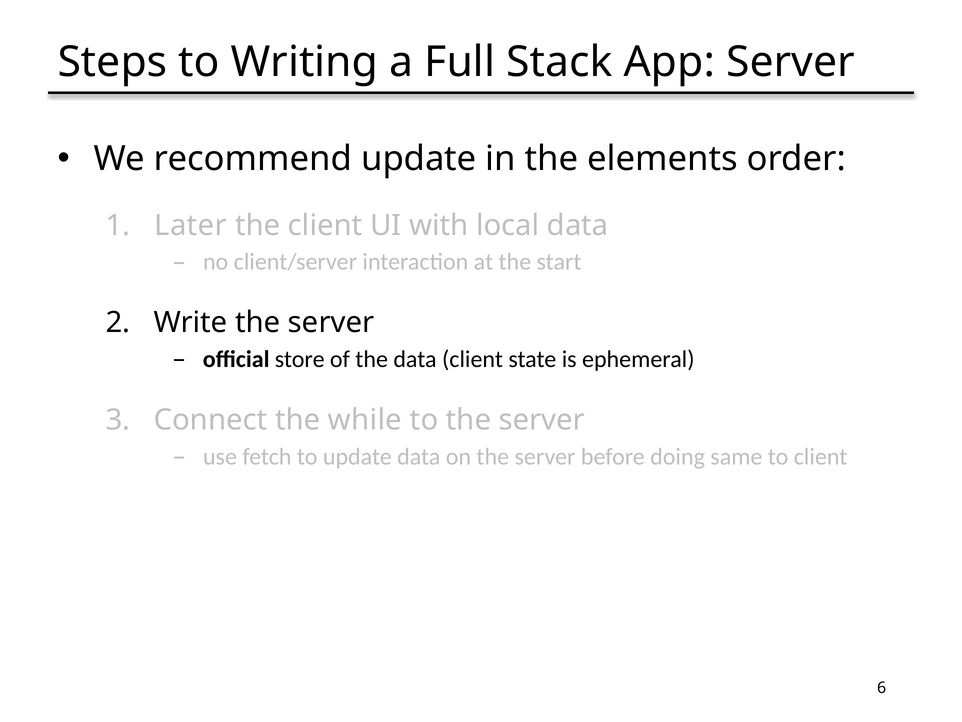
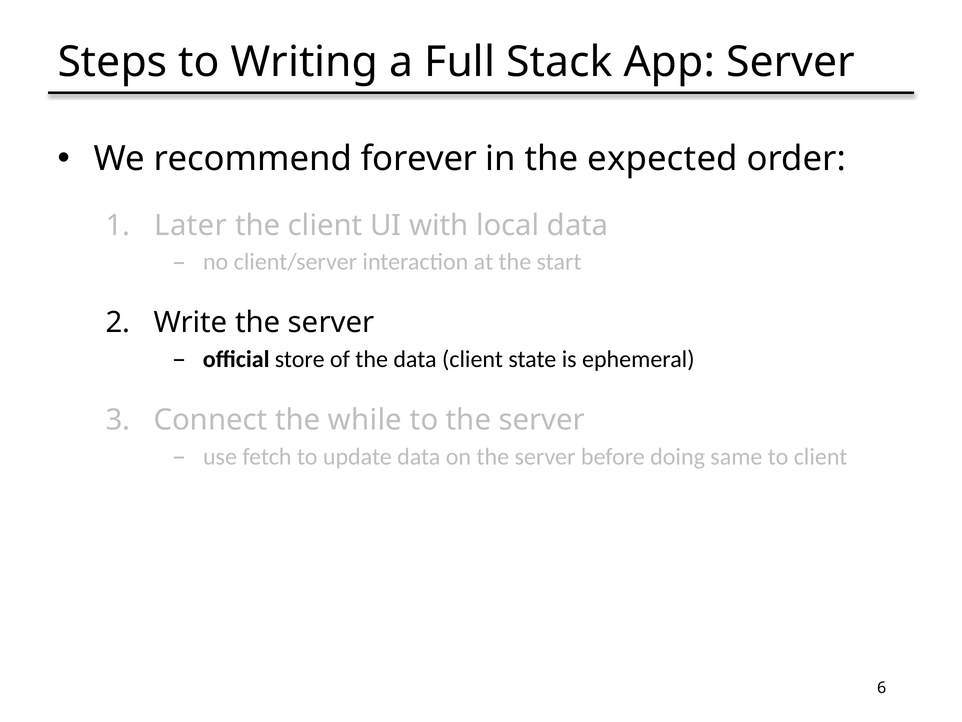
recommend update: update -> forever
elements: elements -> expected
